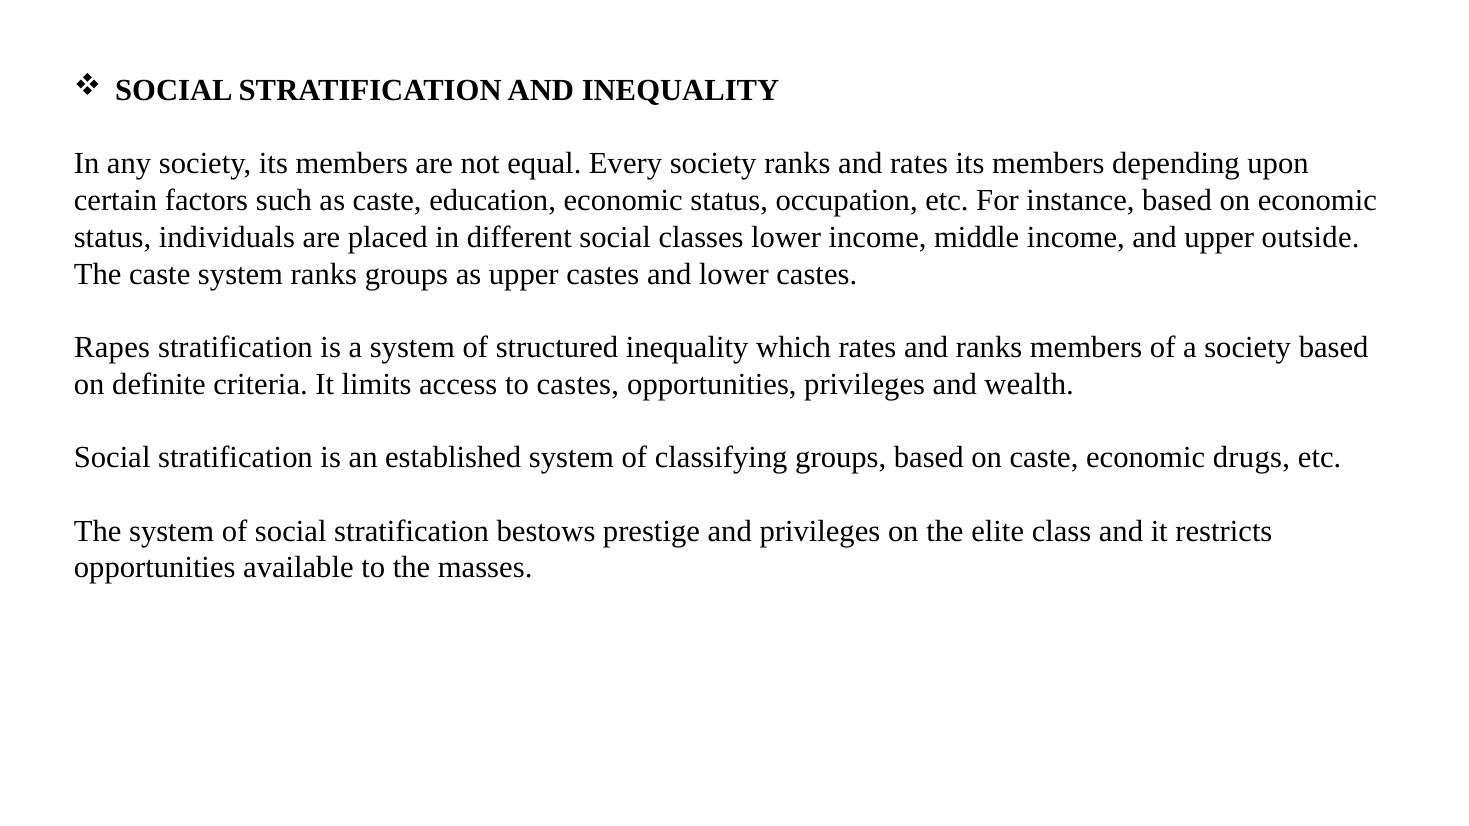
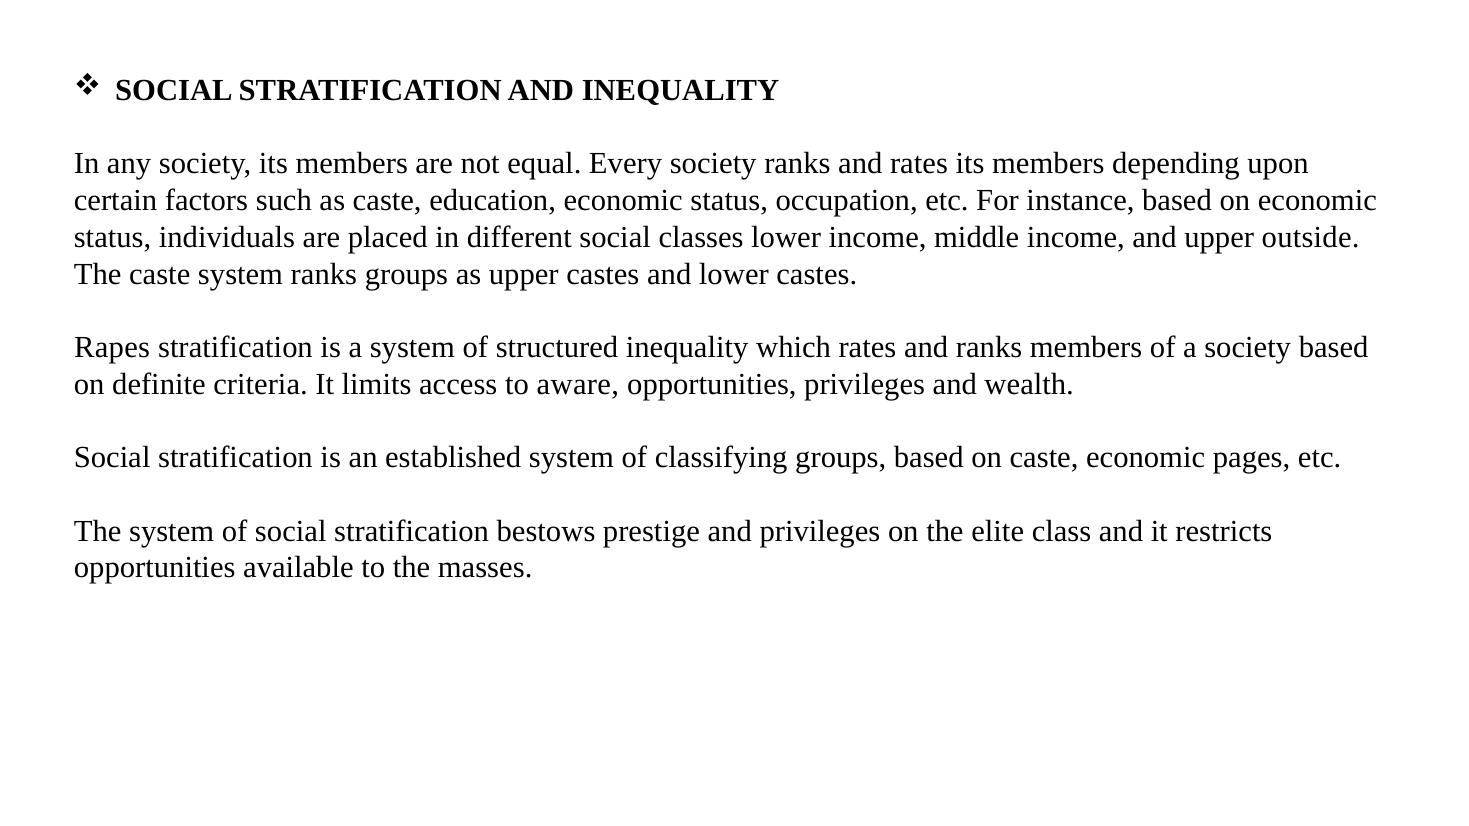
to castes: castes -> aware
drugs: drugs -> pages
